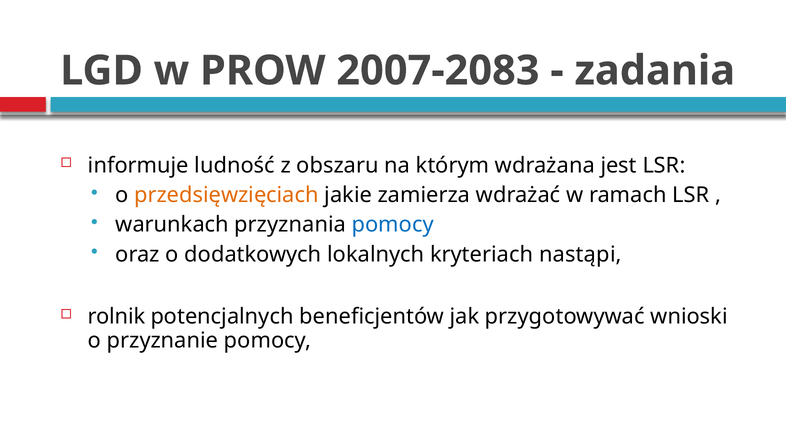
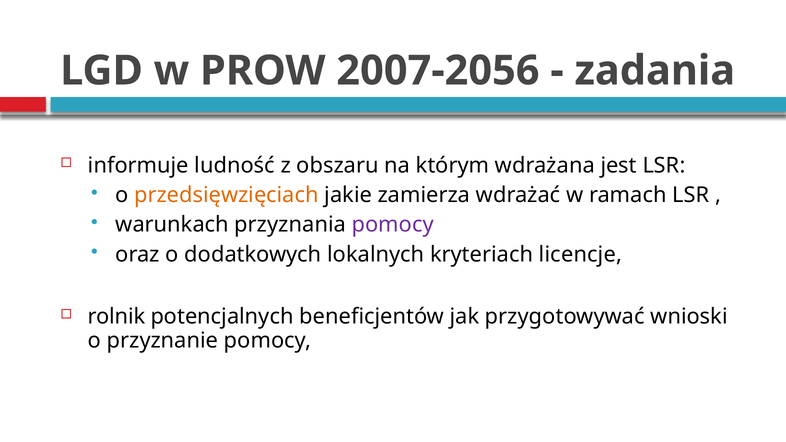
2007-2083: 2007-2083 -> 2007-2056
pomocy at (393, 225) colour: blue -> purple
nastąpi: nastąpi -> licencje
